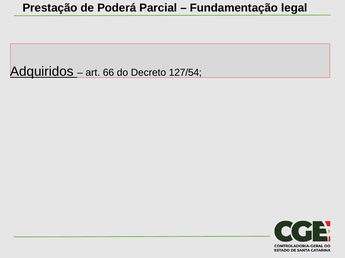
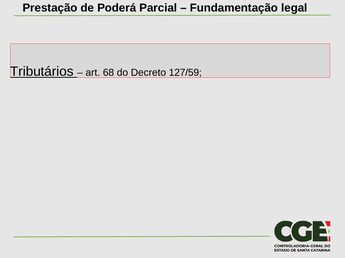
Adquiridos: Adquiridos -> Tributários
66: 66 -> 68
127/54: 127/54 -> 127/59
